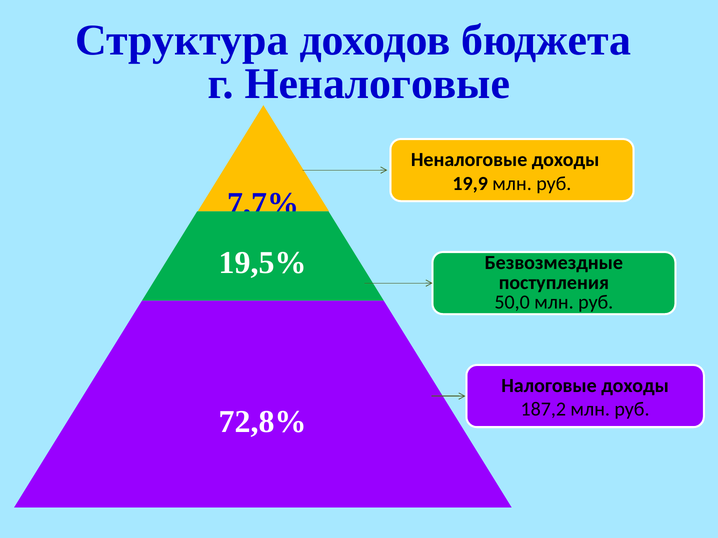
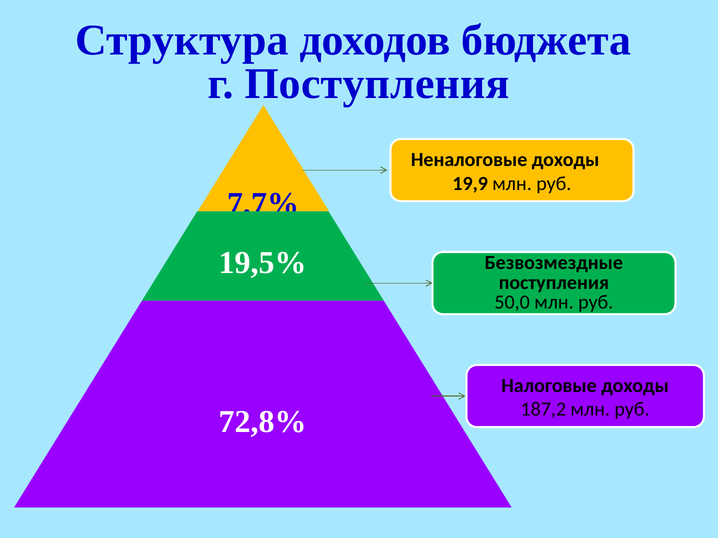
г Неналоговые: Неналоговые -> Поступления
